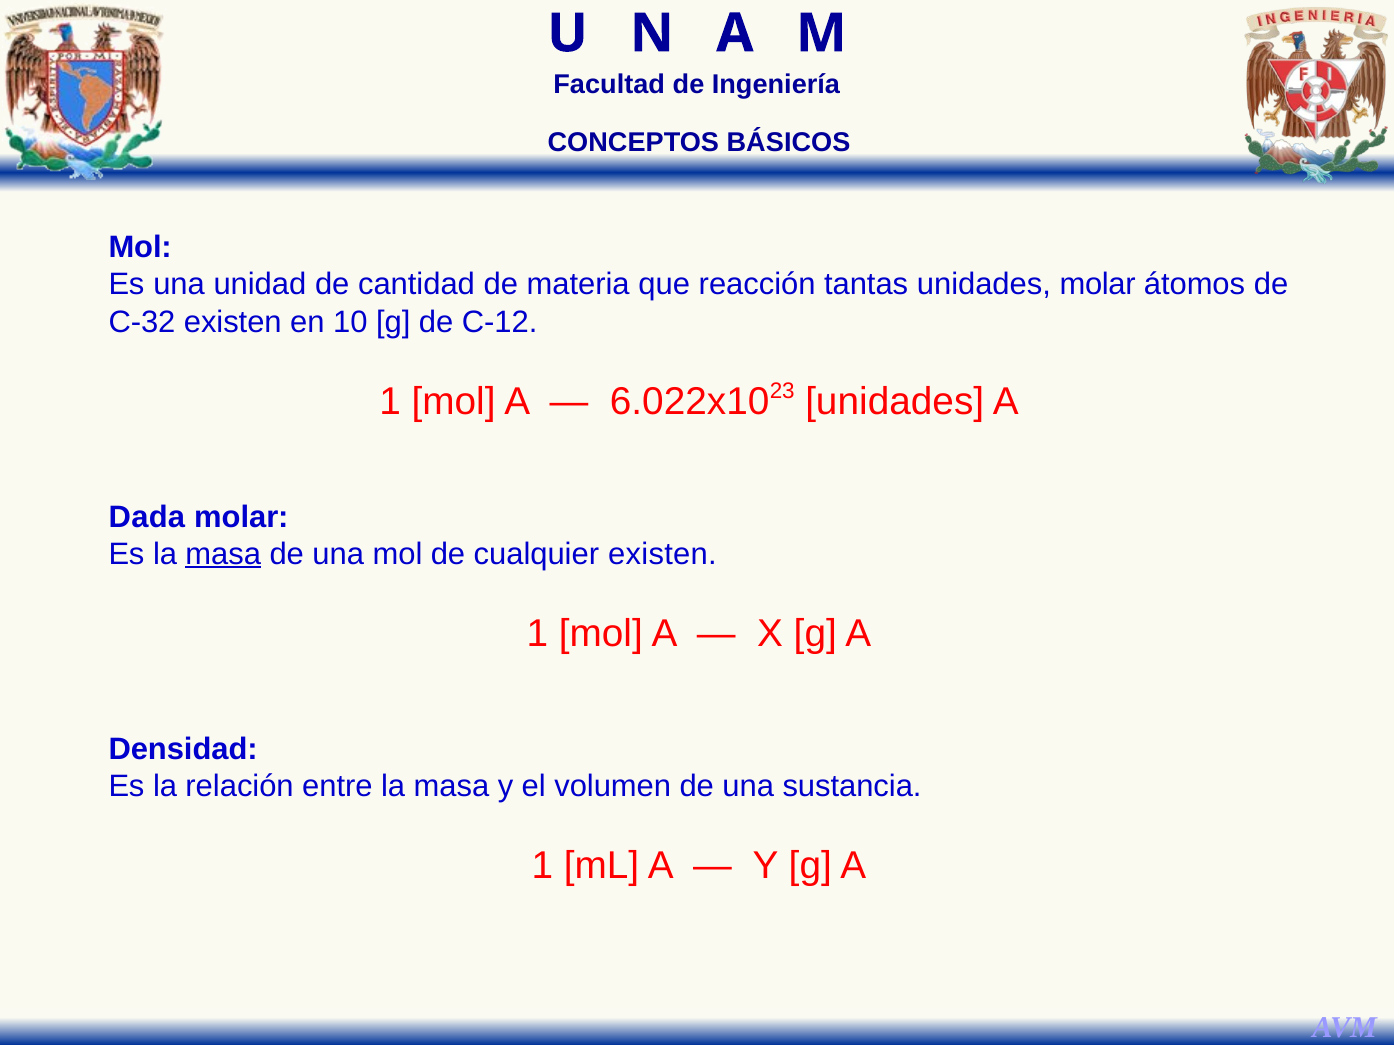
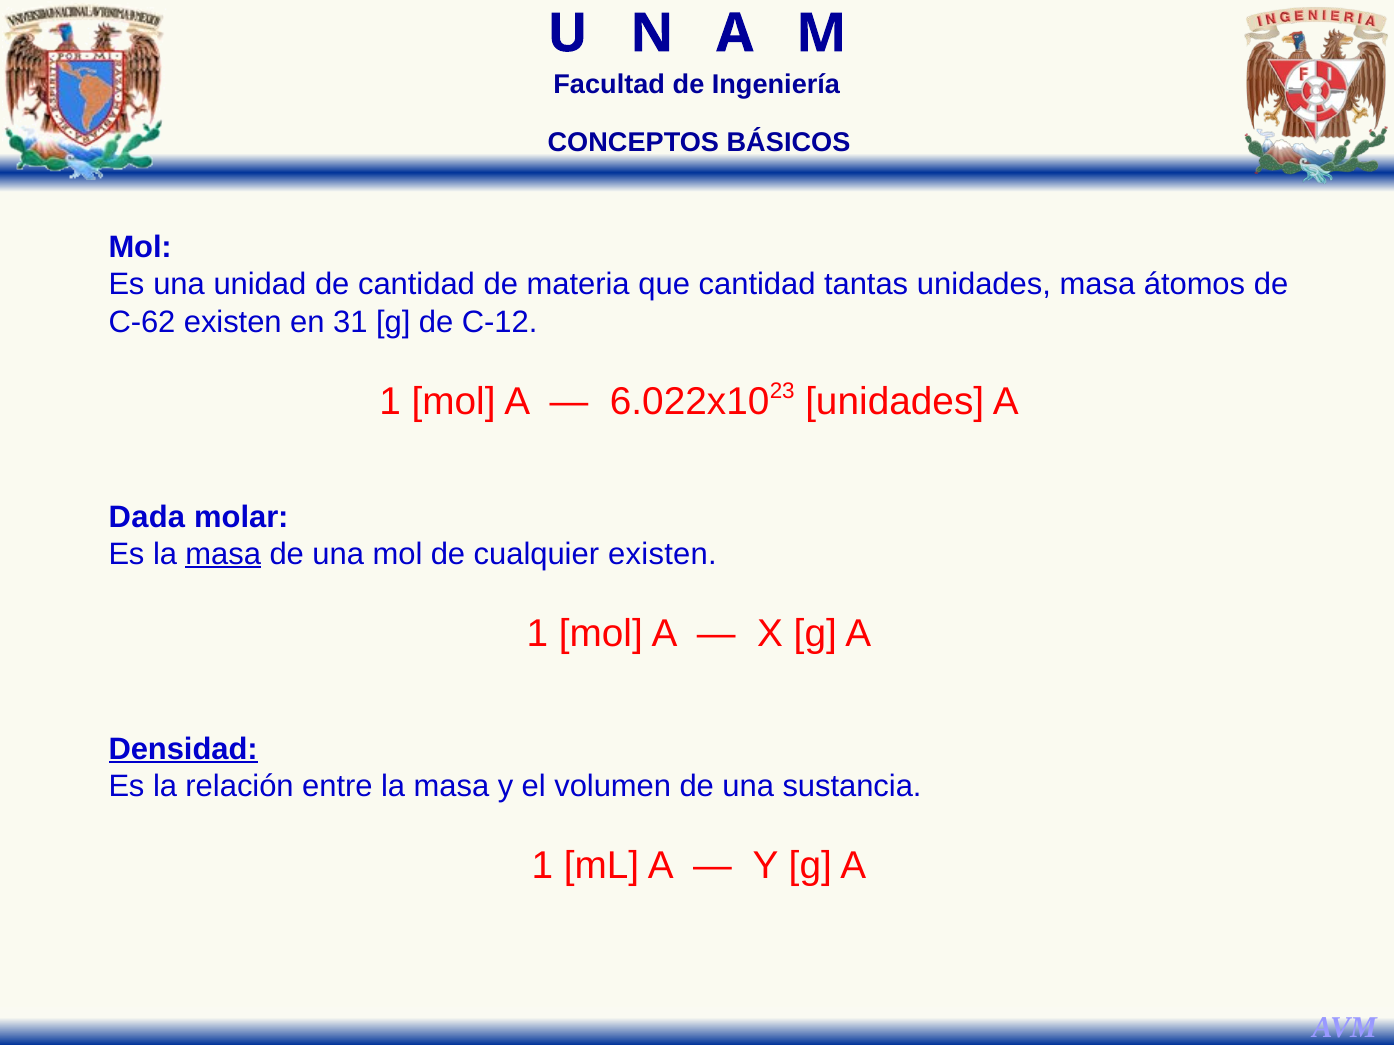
que reacción: reacción -> cantidad
unidades molar: molar -> masa
C-32: C-32 -> C-62
10: 10 -> 31
Densidad underline: none -> present
